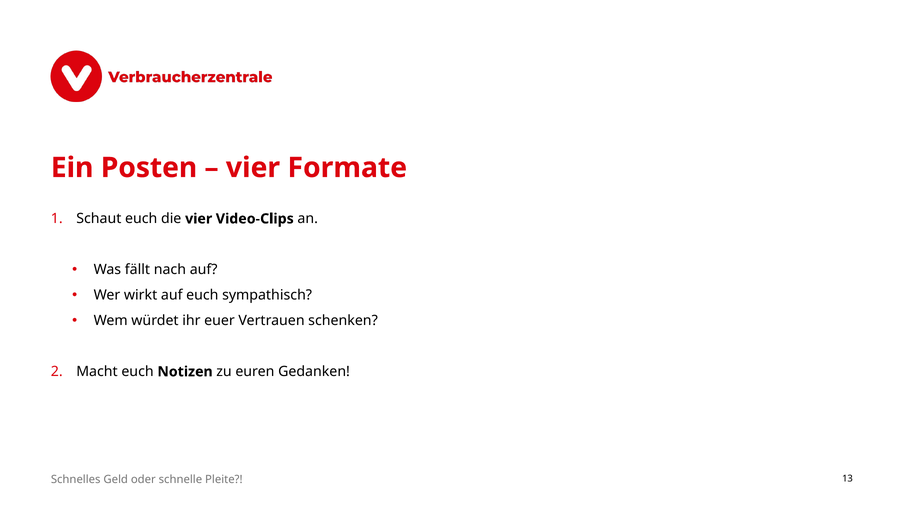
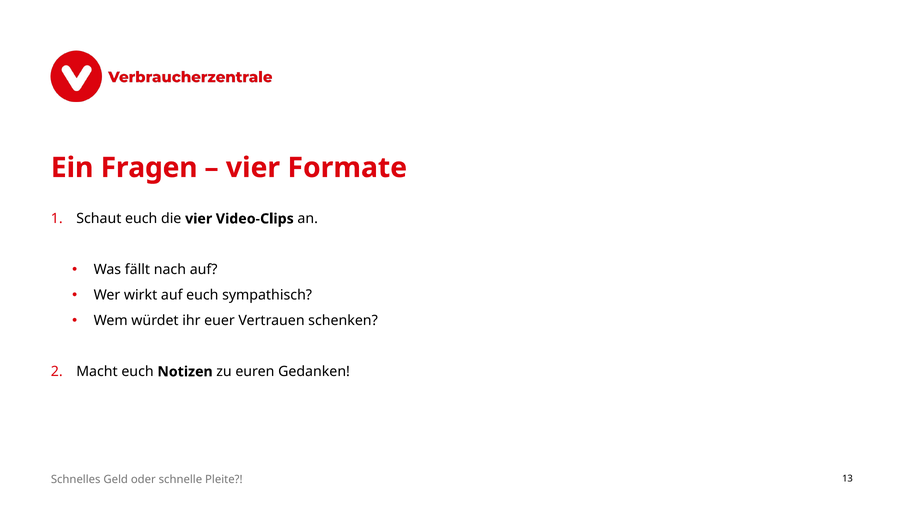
Posten: Posten -> Fragen
